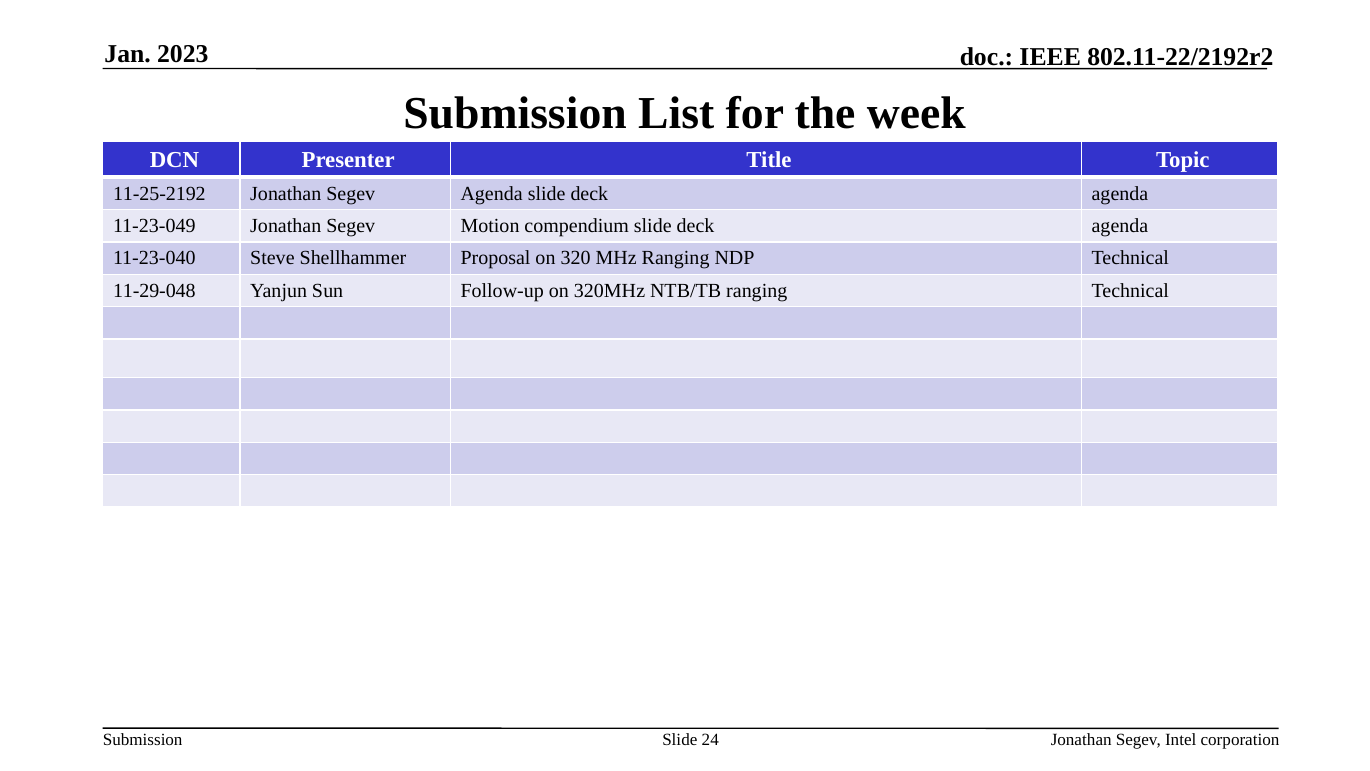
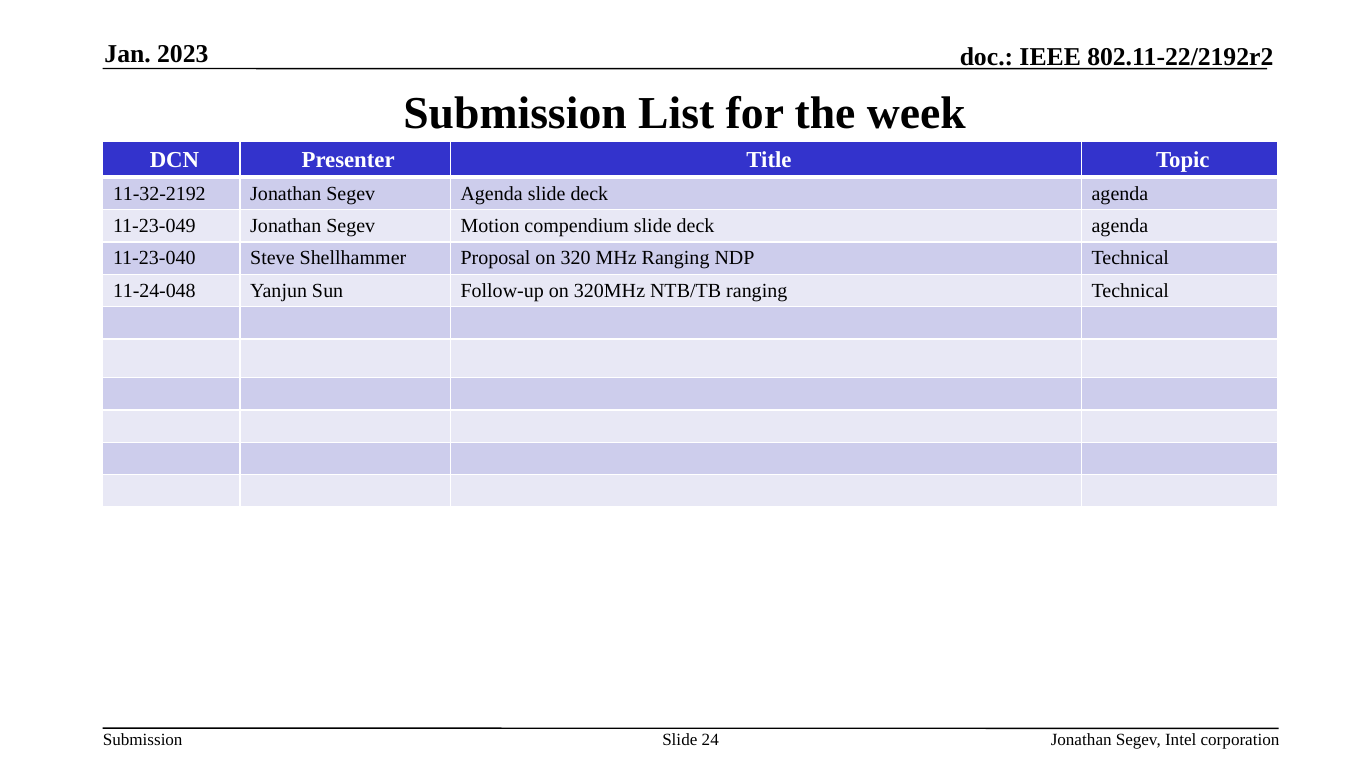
11-25-2192: 11-25-2192 -> 11-32-2192
11-29-048: 11-29-048 -> 11-24-048
